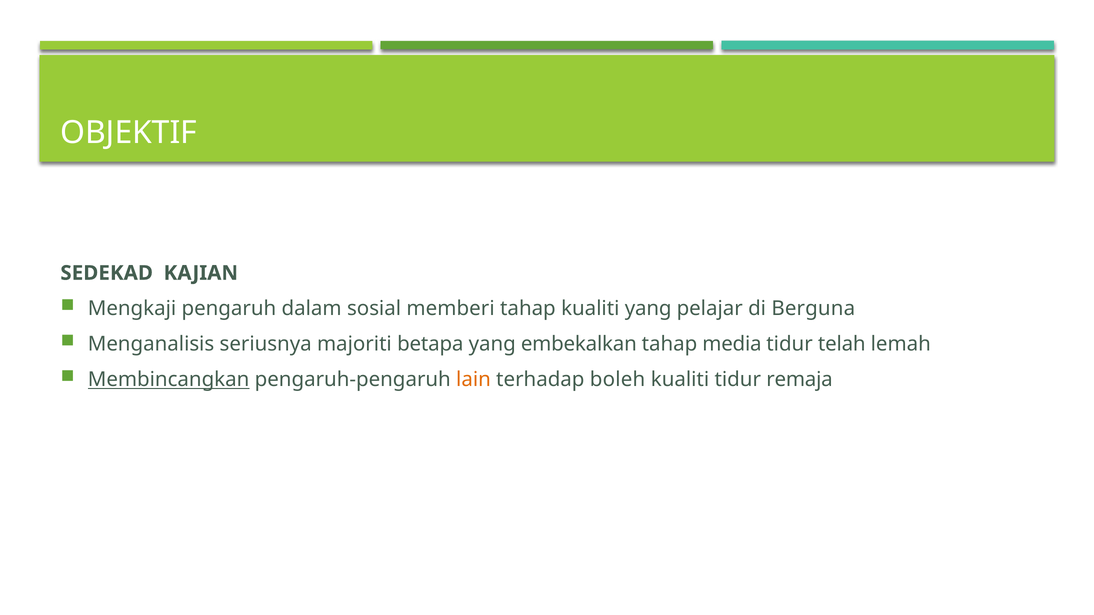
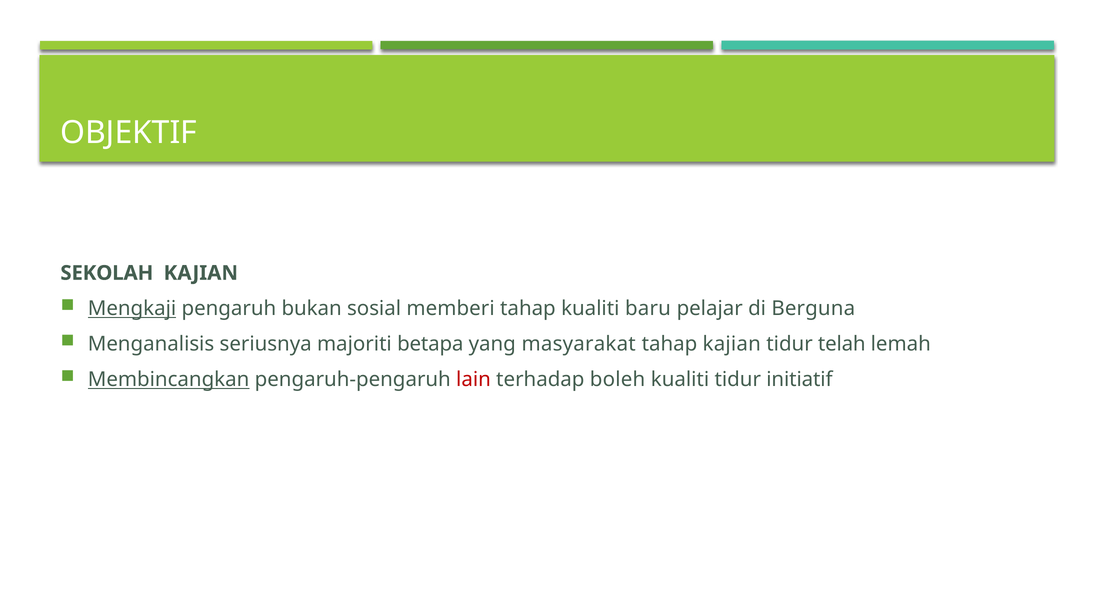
SEDEKAD: SEDEKAD -> SEKOLAH
Mengkaji underline: none -> present
dalam: dalam -> bukan
kualiti yang: yang -> baru
embekalkan: embekalkan -> masyarakat
tahap media: media -> kajian
lain colour: orange -> red
remaja: remaja -> initiatif
